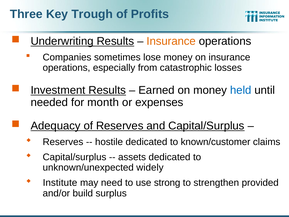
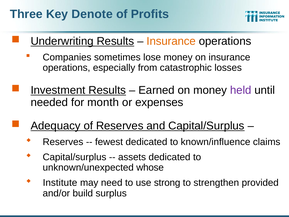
Trough: Trough -> Denote
held colour: blue -> purple
hostile: hostile -> fewest
known/customer: known/customer -> known/influence
widely: widely -> whose
